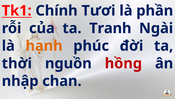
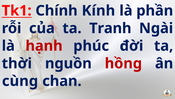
Tươi: Tươi -> Kính
hạnh colour: orange -> red
nhập: nhập -> cùng
